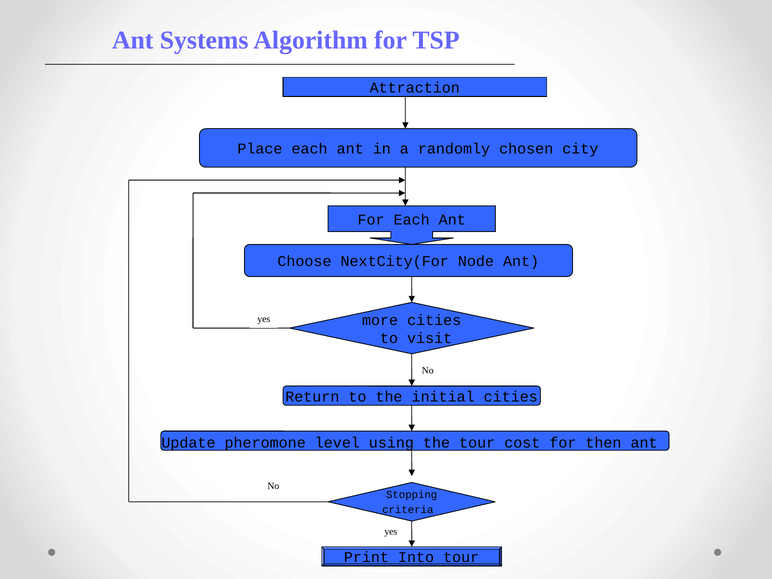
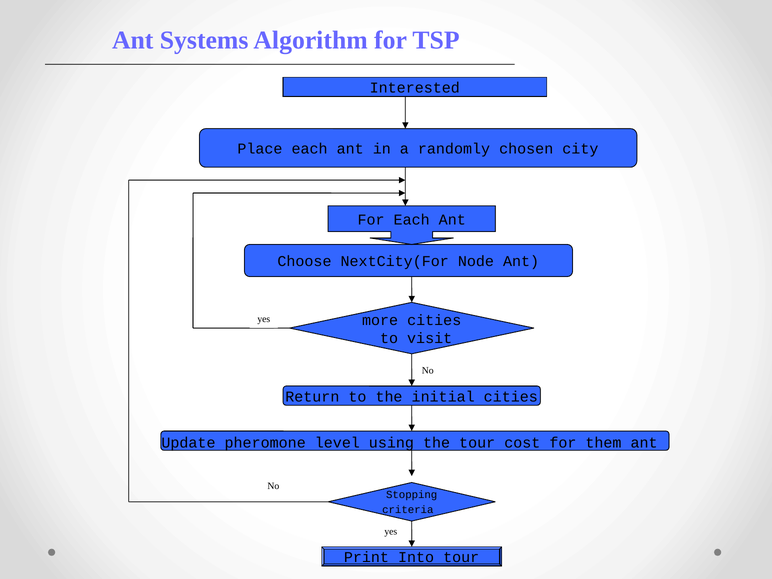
Attraction: Attraction -> Interested
then: then -> them
